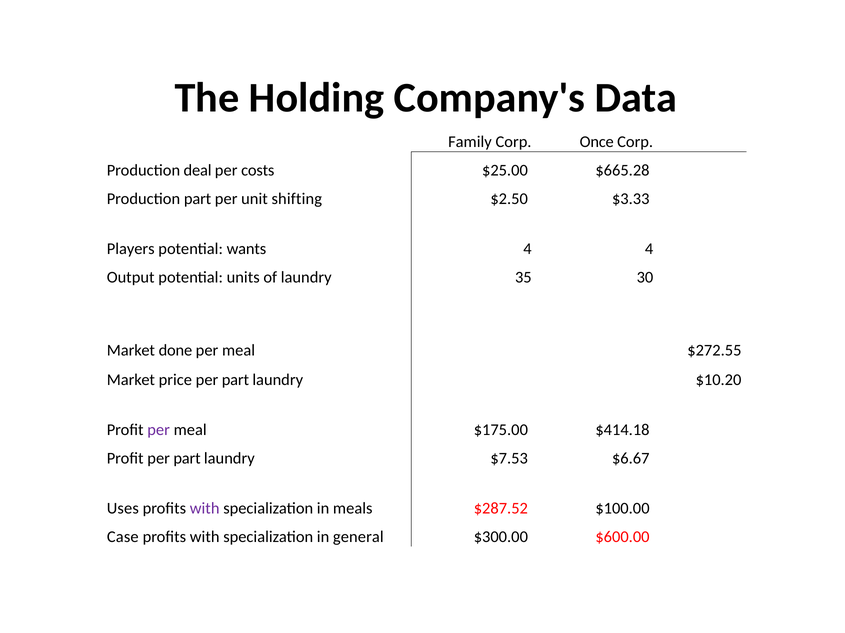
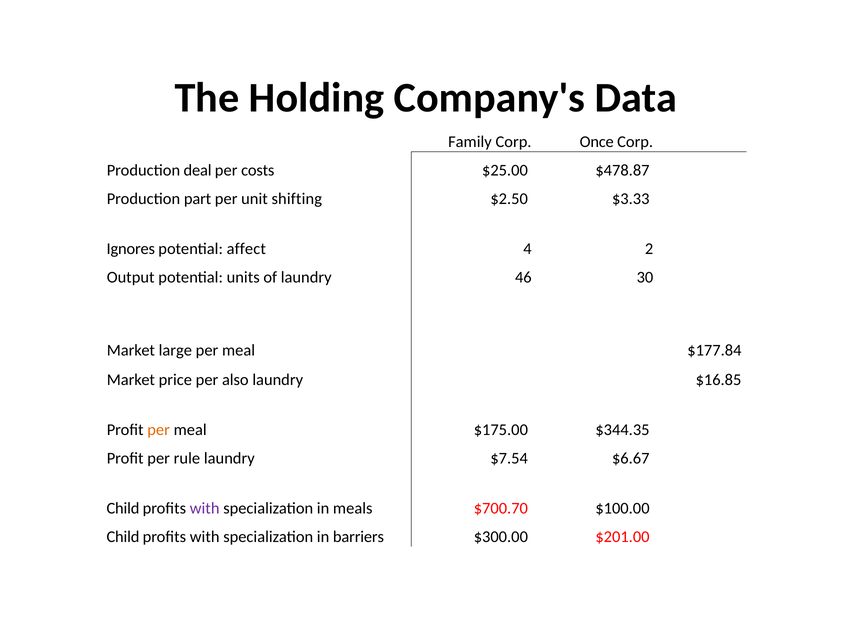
$665.28: $665.28 -> $478.87
Players: Players -> Ignores
wants: wants -> affect
4 4: 4 -> 2
35: 35 -> 46
done: done -> large
$272.55: $272.55 -> $177.84
price per part: part -> also
$10.20: $10.20 -> $16.85
per at (159, 430) colour: purple -> orange
$414.18: $414.18 -> $344.35
Profit per part: part -> rule
$7.53: $7.53 -> $7.54
Uses at (123, 509): Uses -> Child
$287.52: $287.52 -> $700.70
Case at (123, 537): Case -> Child
general: general -> barriers
$600.00: $600.00 -> $201.00
